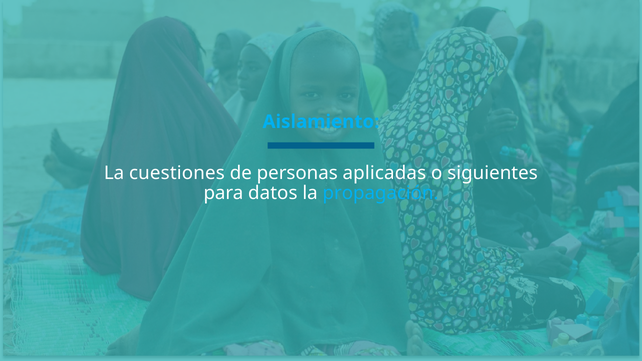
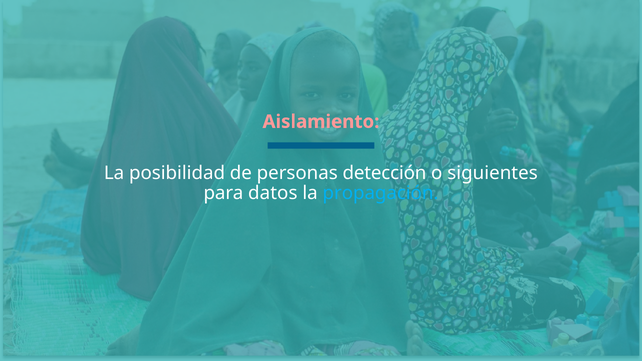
Aislamiento colour: light blue -> pink
cuestiones: cuestiones -> posibilidad
aplicadas: aplicadas -> detección
